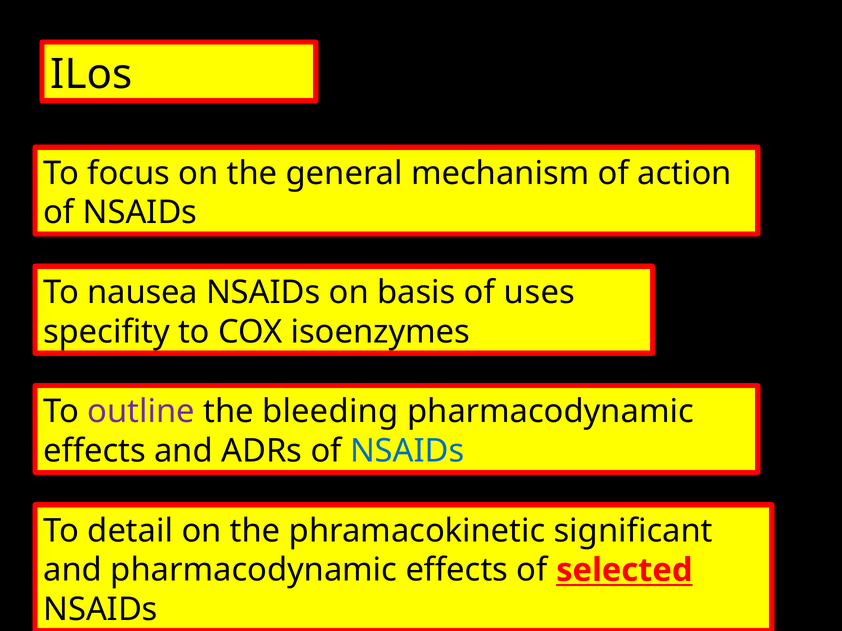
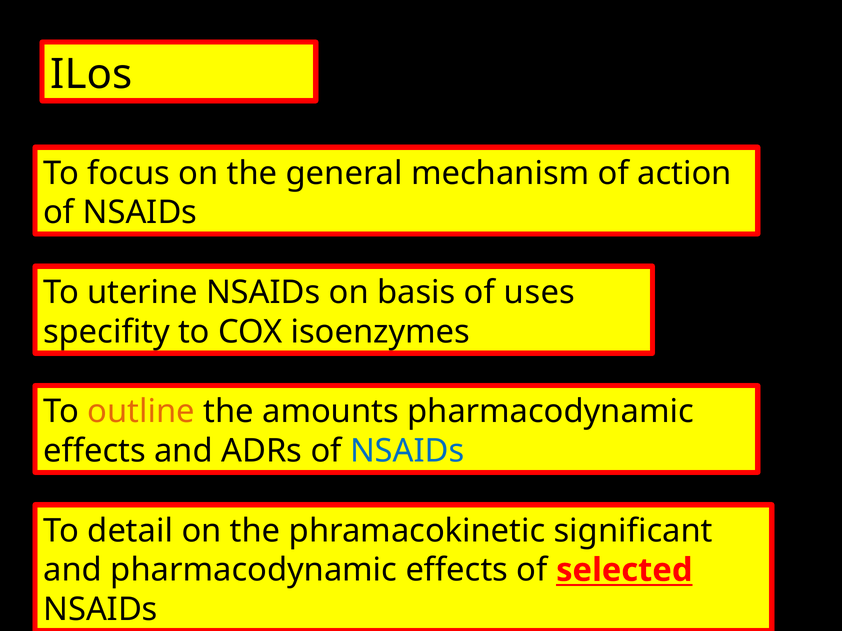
nausea: nausea -> uterine
outline colour: purple -> orange
bleeding: bleeding -> amounts
